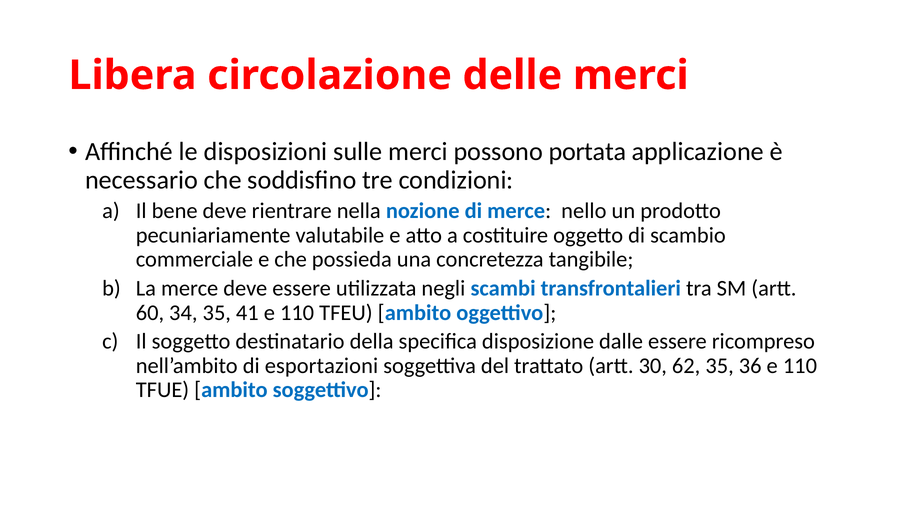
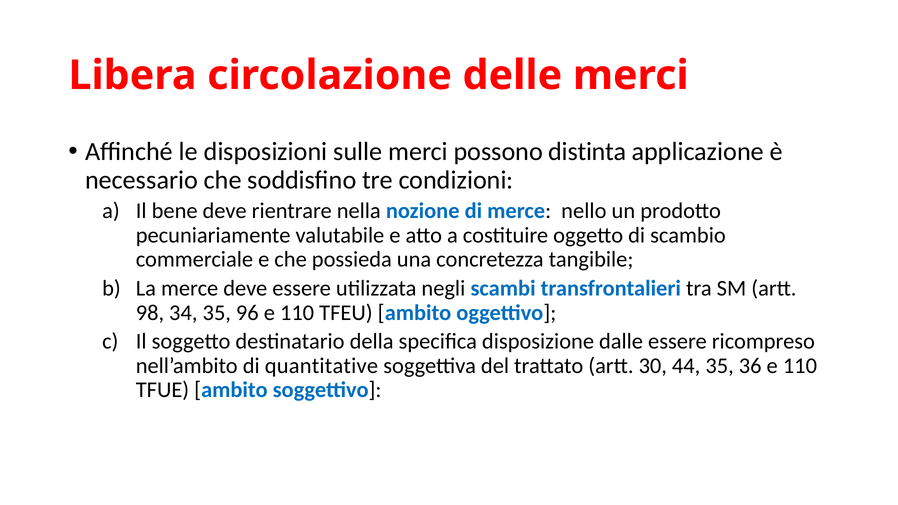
portata: portata -> distinta
60: 60 -> 98
41: 41 -> 96
esportazioni: esportazioni -> quantitative
62: 62 -> 44
